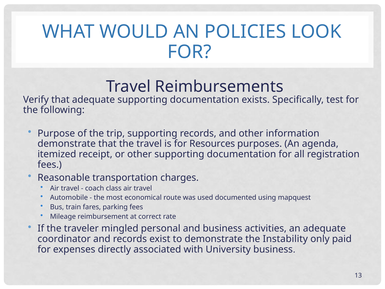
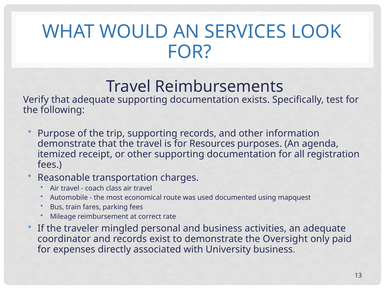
POLICIES: POLICIES -> SERVICES
Instability: Instability -> Oversight
